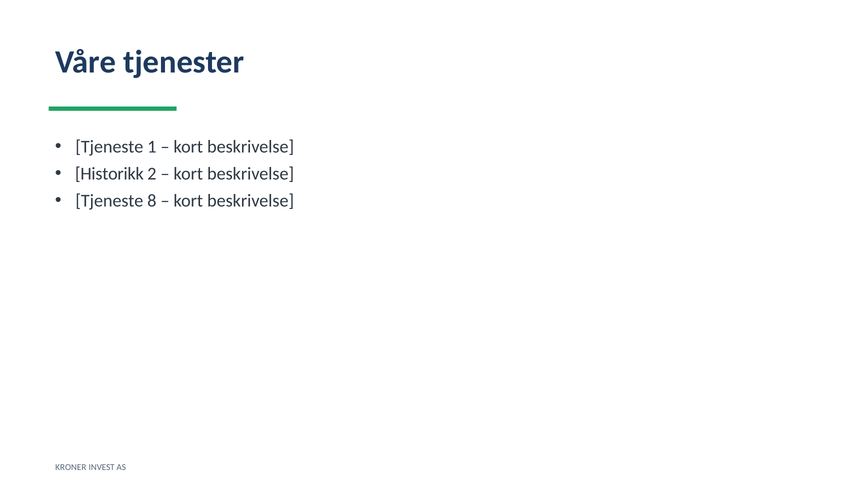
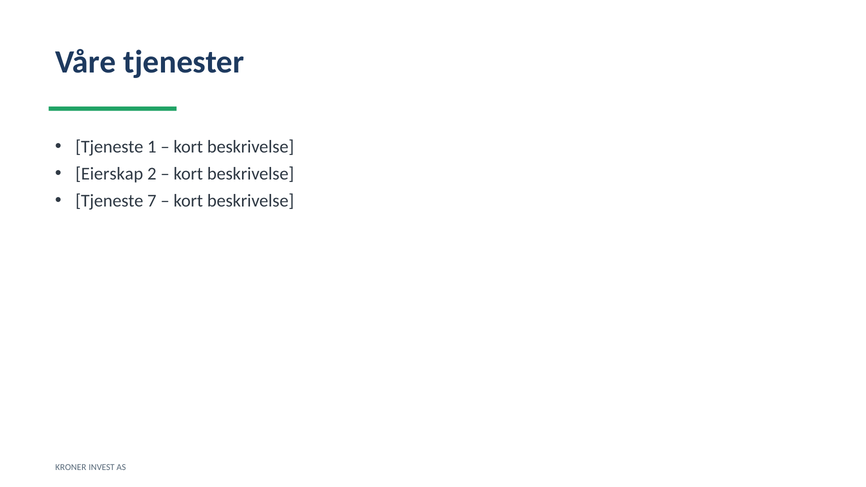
Historikk: Historikk -> Eierskap
8: 8 -> 7
